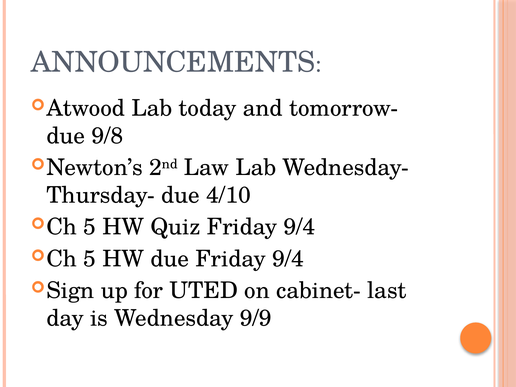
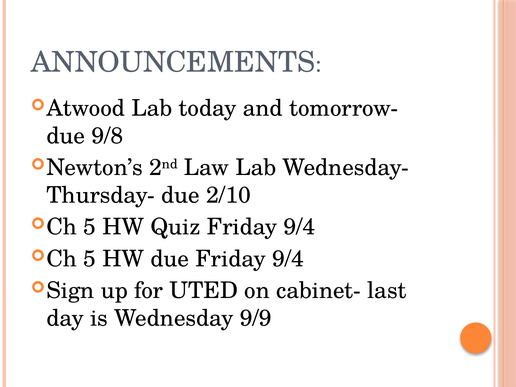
4/10: 4/10 -> 2/10
